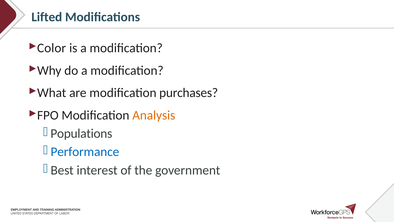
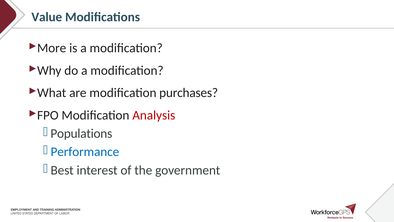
Lifted: Lifted -> Value
Color: Color -> More
Analysis colour: orange -> red
